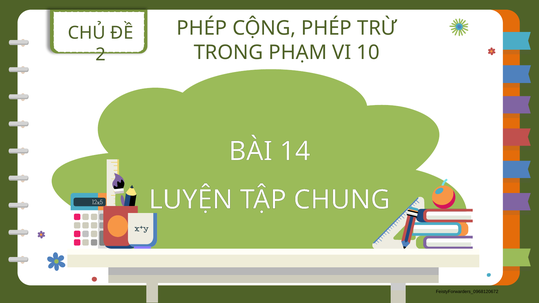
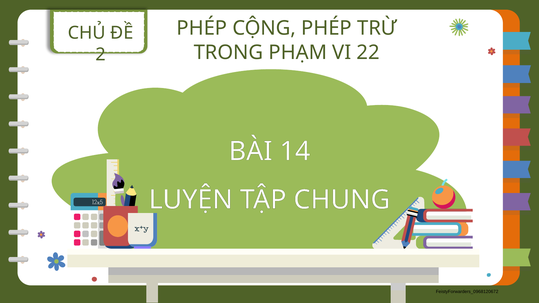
10: 10 -> 22
